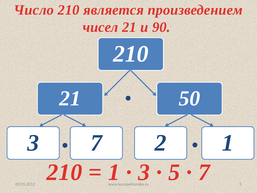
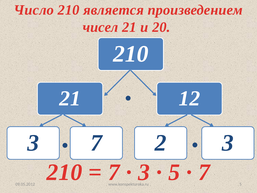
90: 90 -> 20
50: 50 -> 12
2 1: 1 -> 3
1 at (114, 172): 1 -> 7
